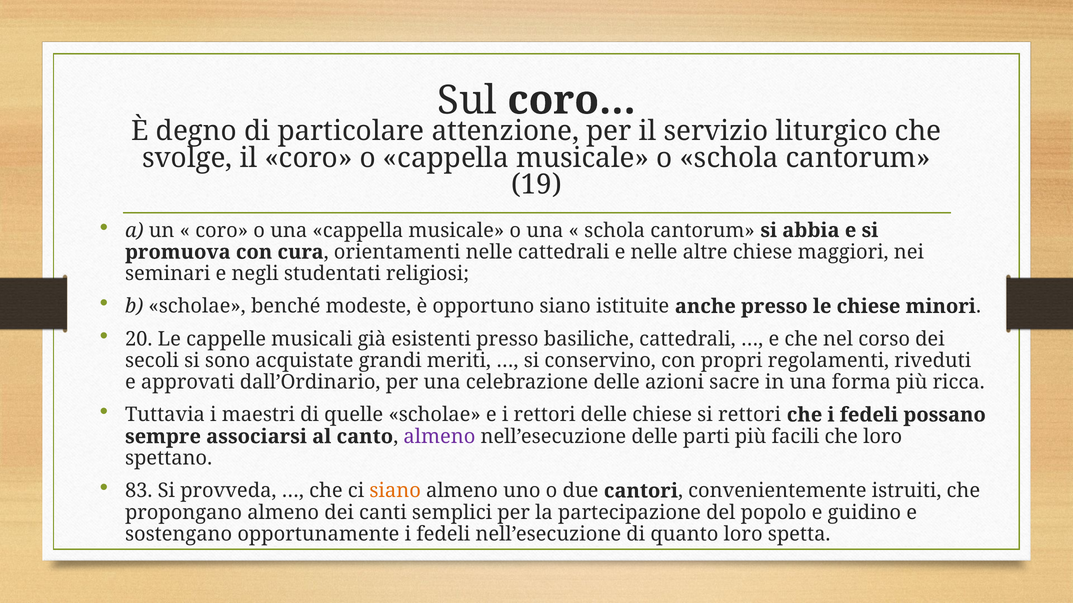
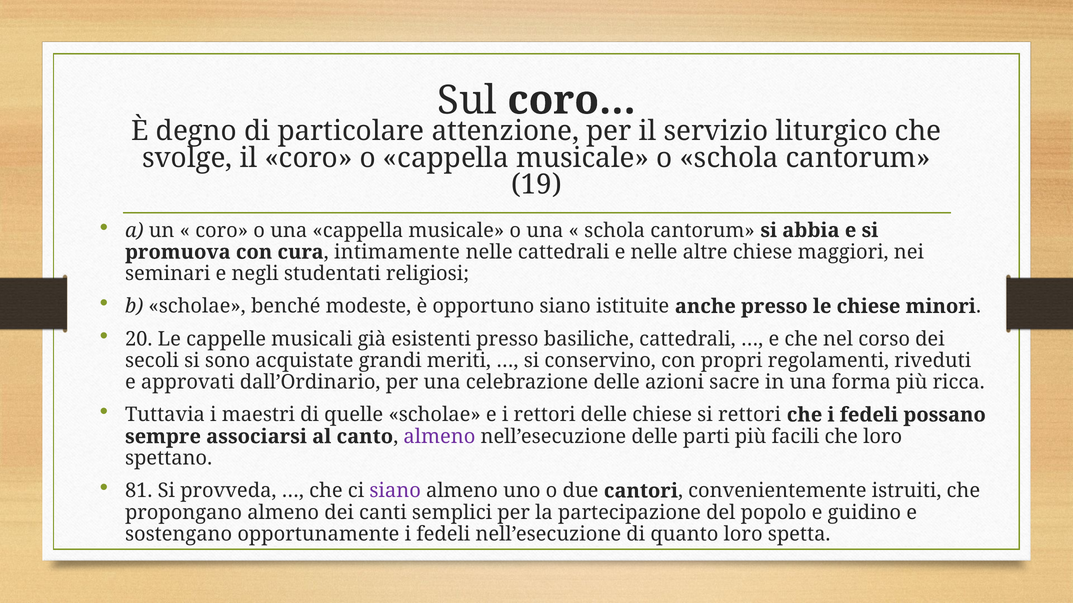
orientamenti: orientamenti -> intimamente
83: 83 -> 81
siano at (395, 491) colour: orange -> purple
